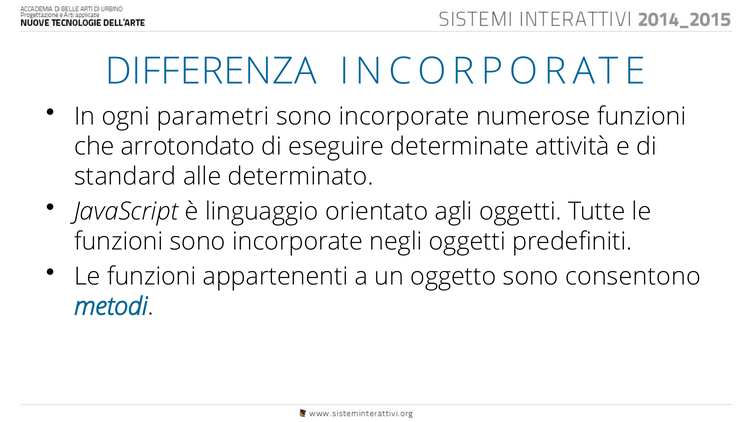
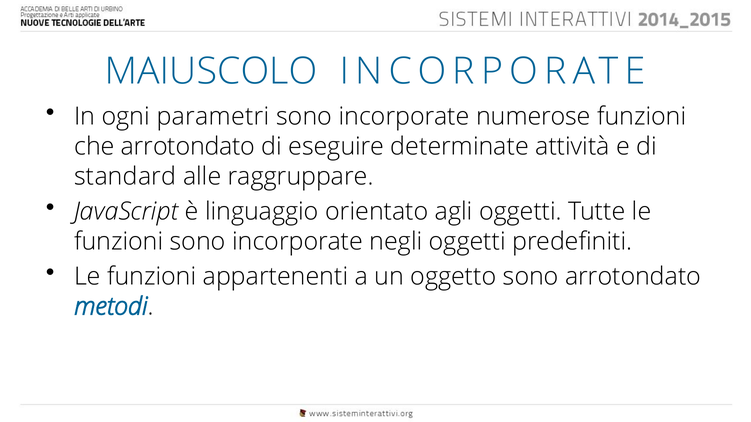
DIFFERENZA: DIFFERENZA -> MAIUSCOLO
determinato: determinato -> raggruppare
sono consentono: consentono -> arrotondato
